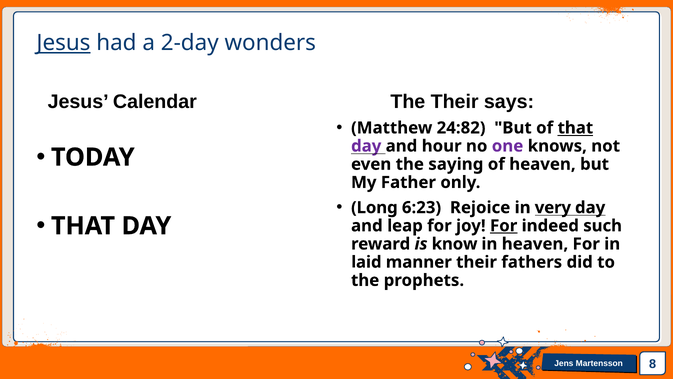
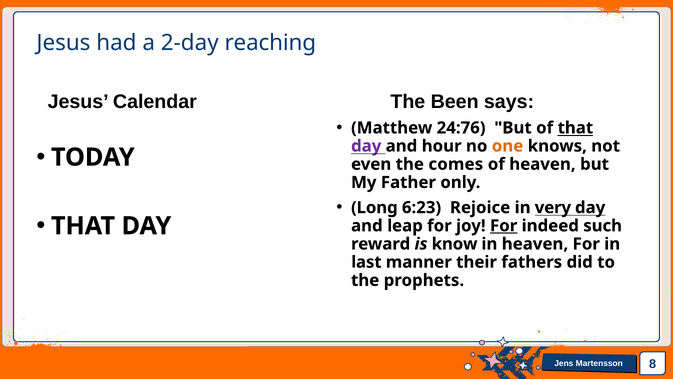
Jesus at (63, 43) underline: present -> none
wonders: wonders -> reaching
The Their: Their -> Been
24:82: 24:82 -> 24:76
one colour: purple -> orange
saying: saying -> comes
laid: laid -> last
